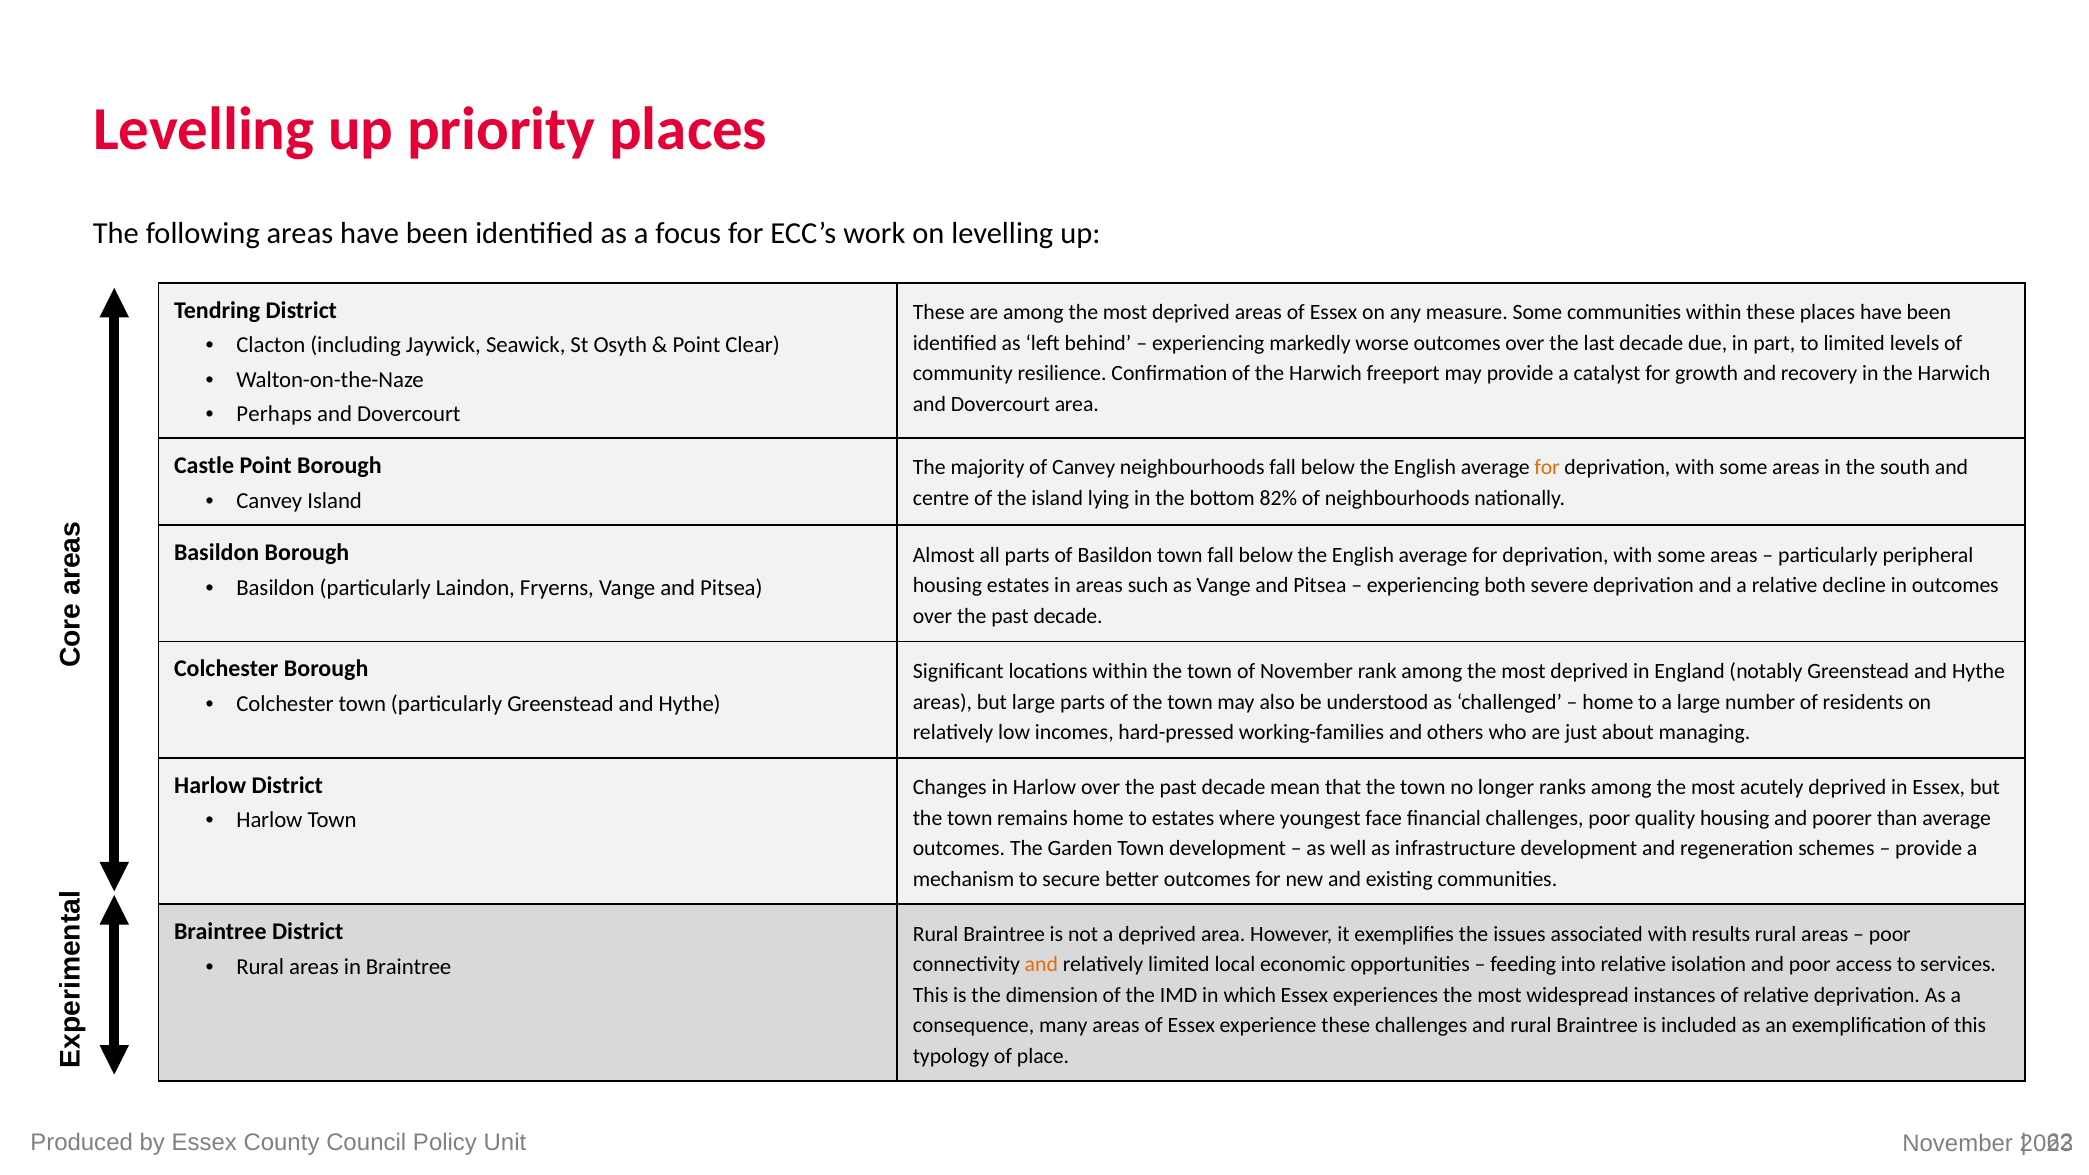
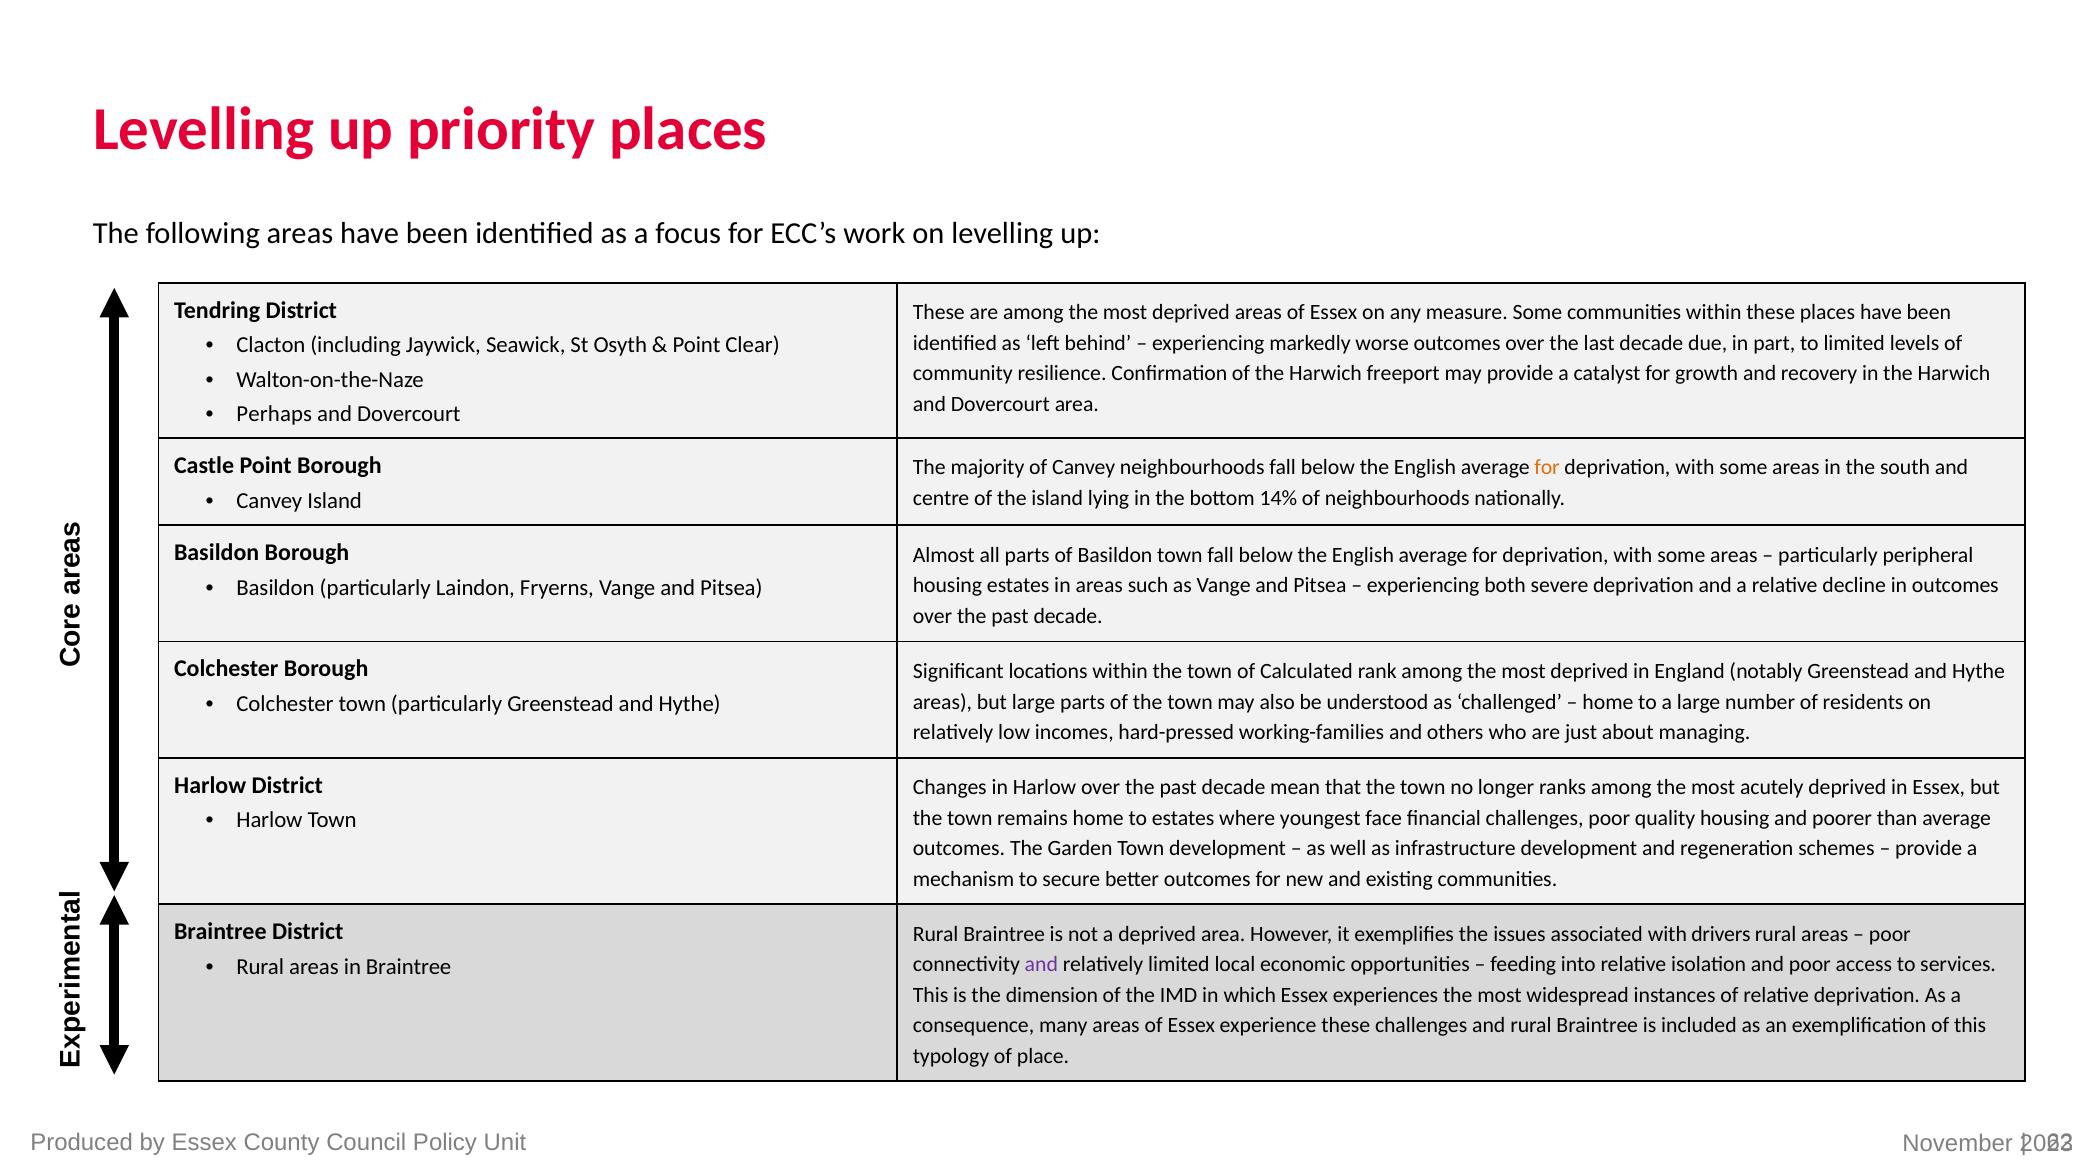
82%: 82% -> 14%
of November: November -> Calculated
results: results -> drivers
and at (1041, 965) colour: orange -> purple
